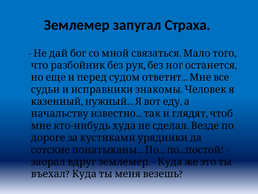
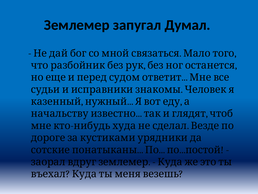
Страха: Страха -> Думал
